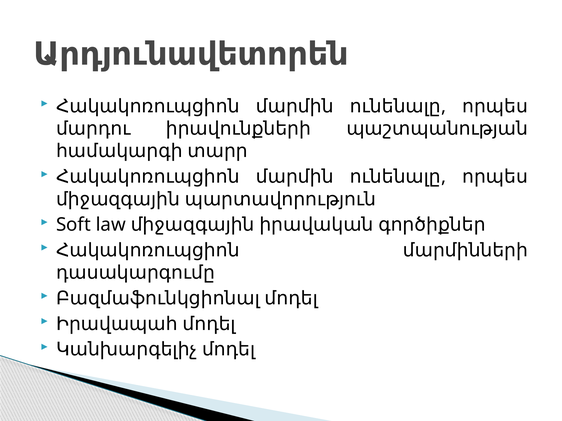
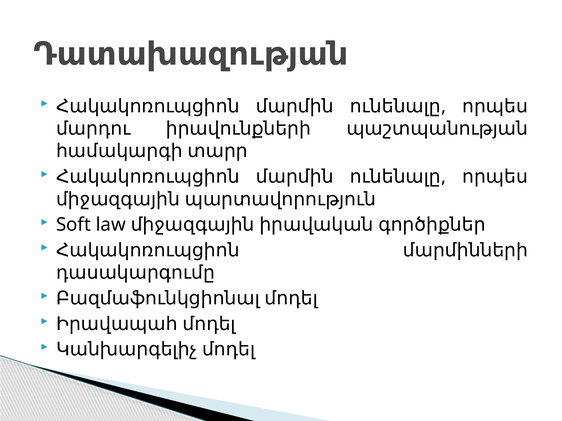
Արդյունավետորեն: Արդյունավետորեն -> Դատախազության
